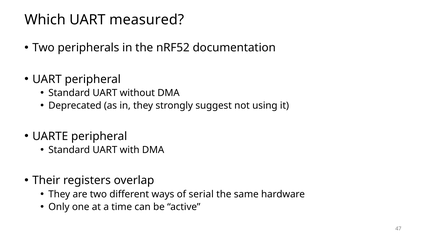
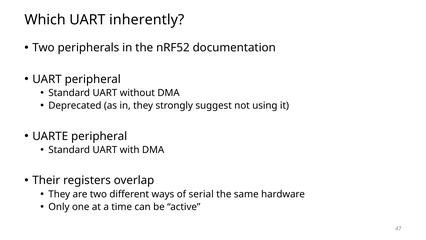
measured: measured -> inherently
